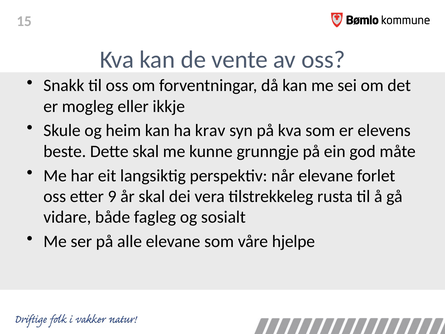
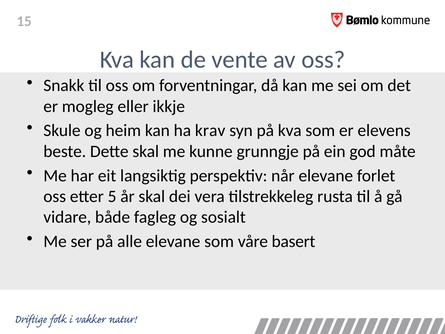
9: 9 -> 5
hjelpe: hjelpe -> basert
